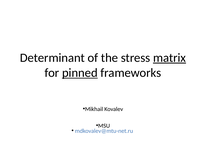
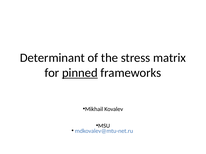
matrix underline: present -> none
